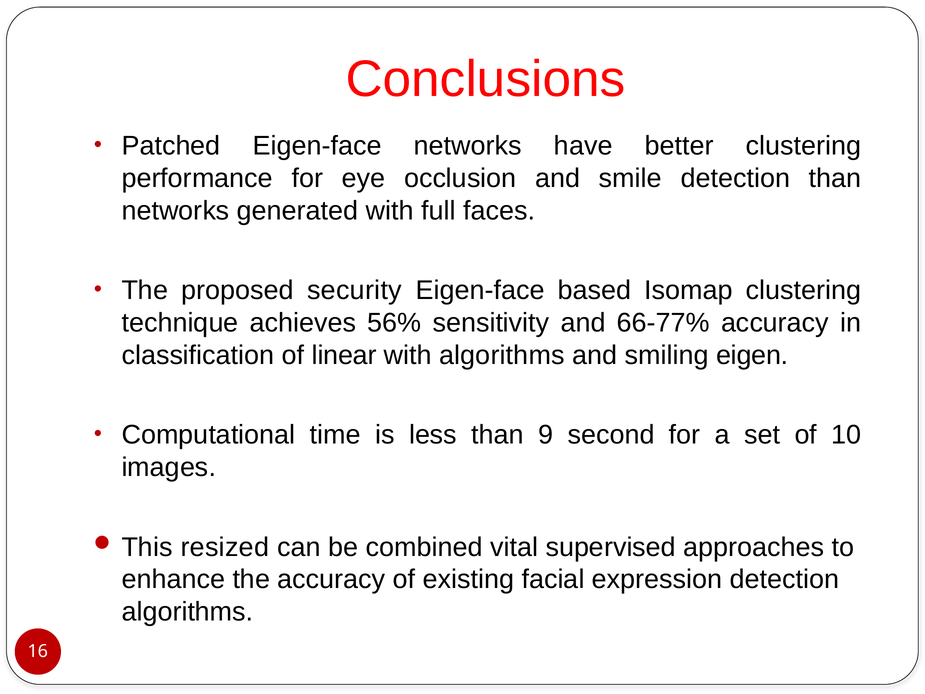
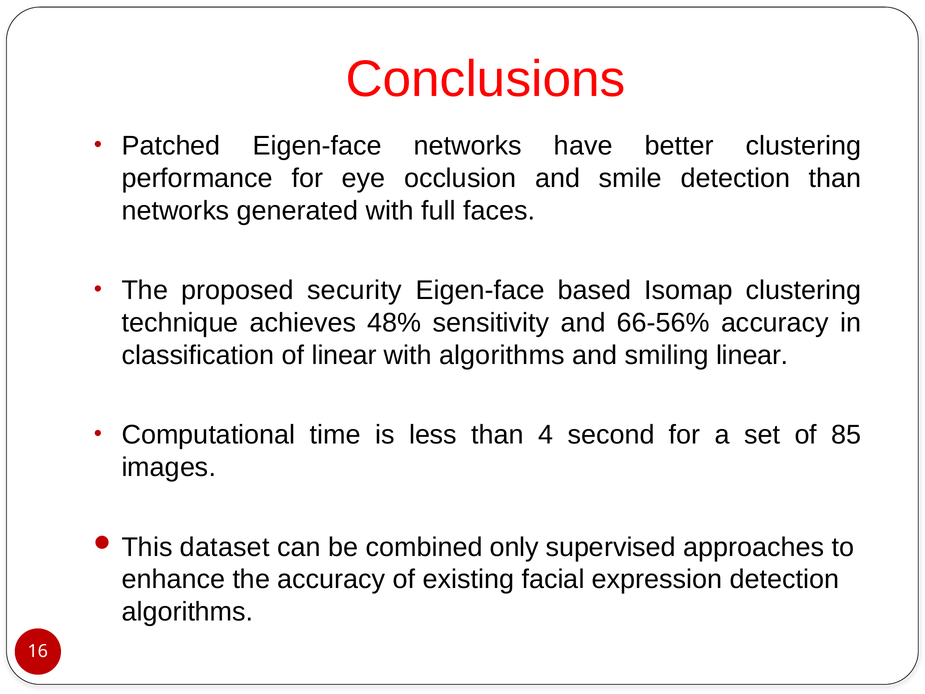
56%: 56% -> 48%
66-77%: 66-77% -> 66-56%
smiling eigen: eigen -> linear
9: 9 -> 4
10: 10 -> 85
resized: resized -> dataset
vital: vital -> only
